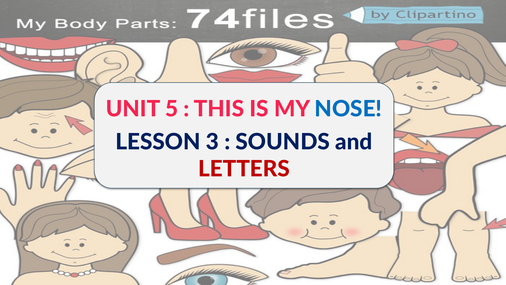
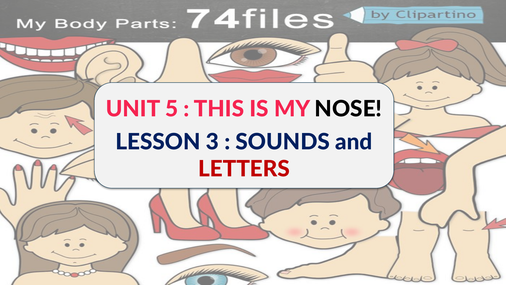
NOSE colour: blue -> black
